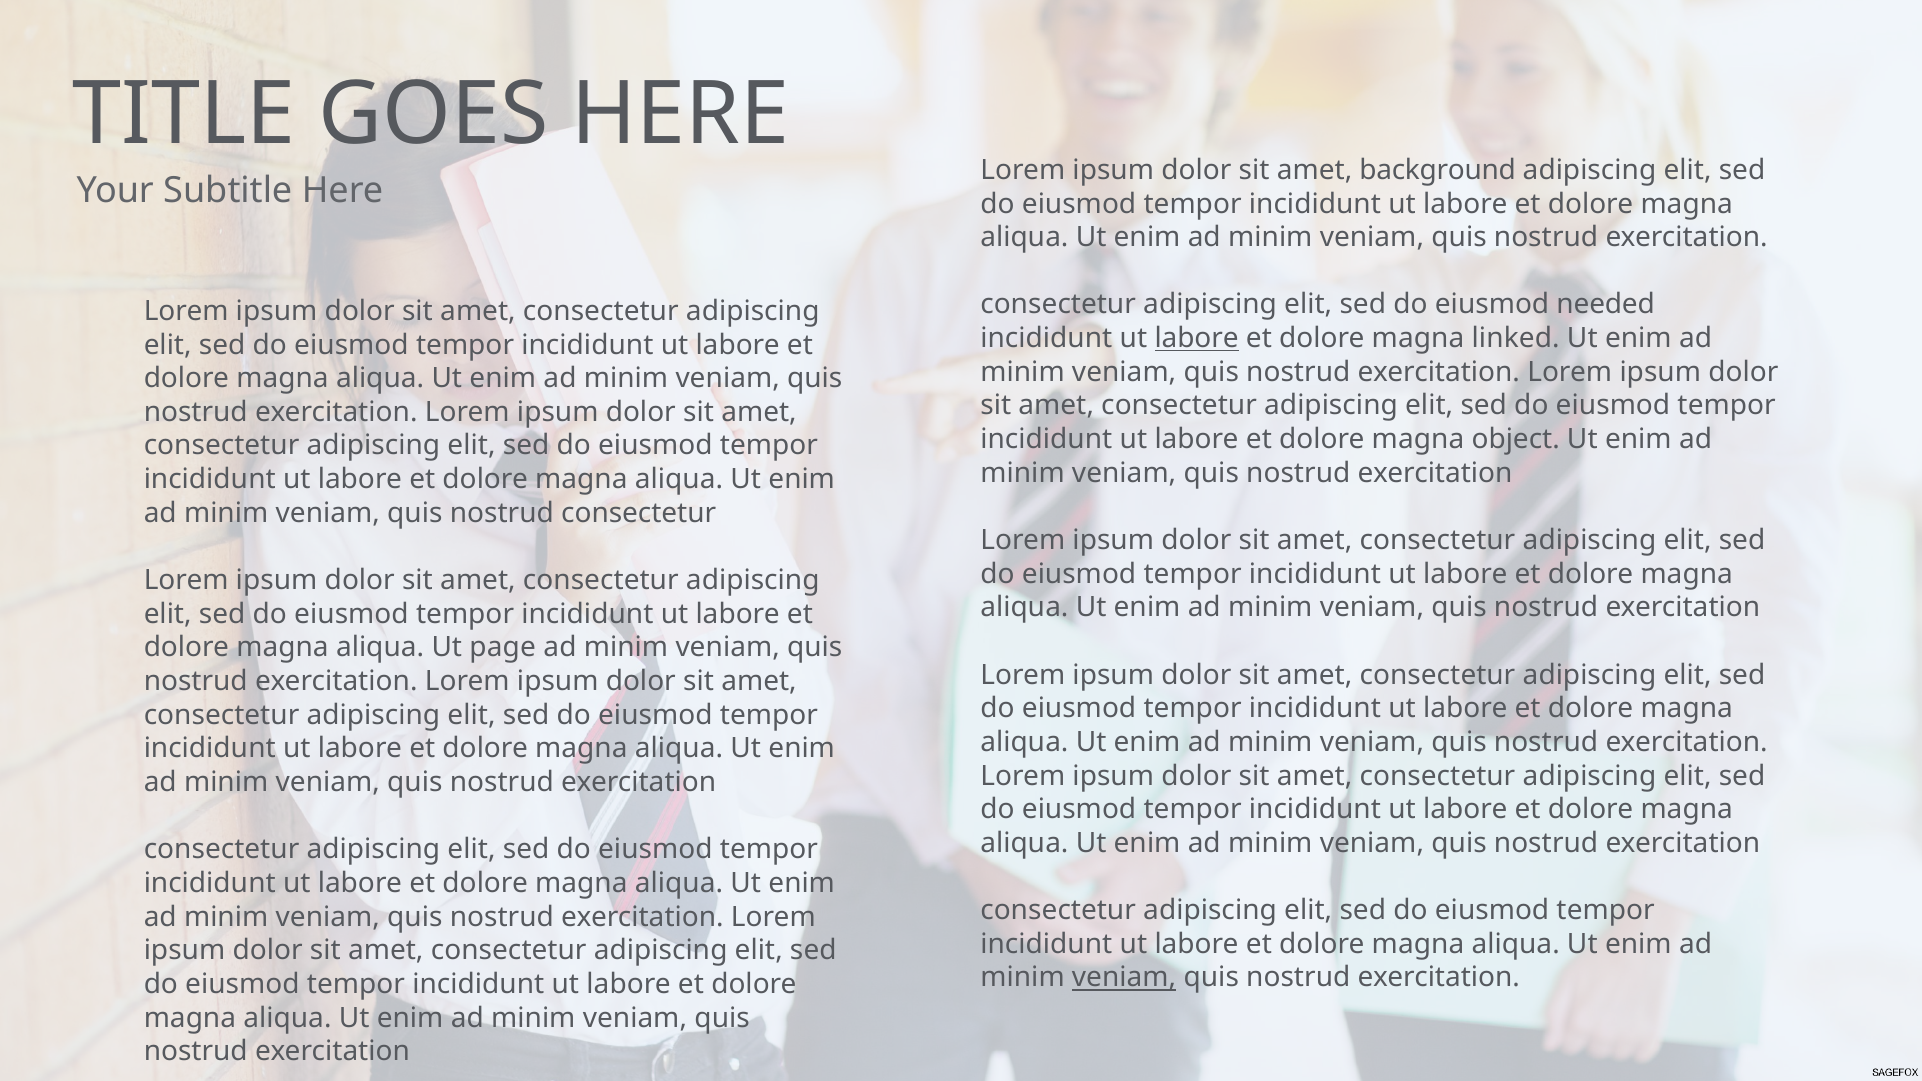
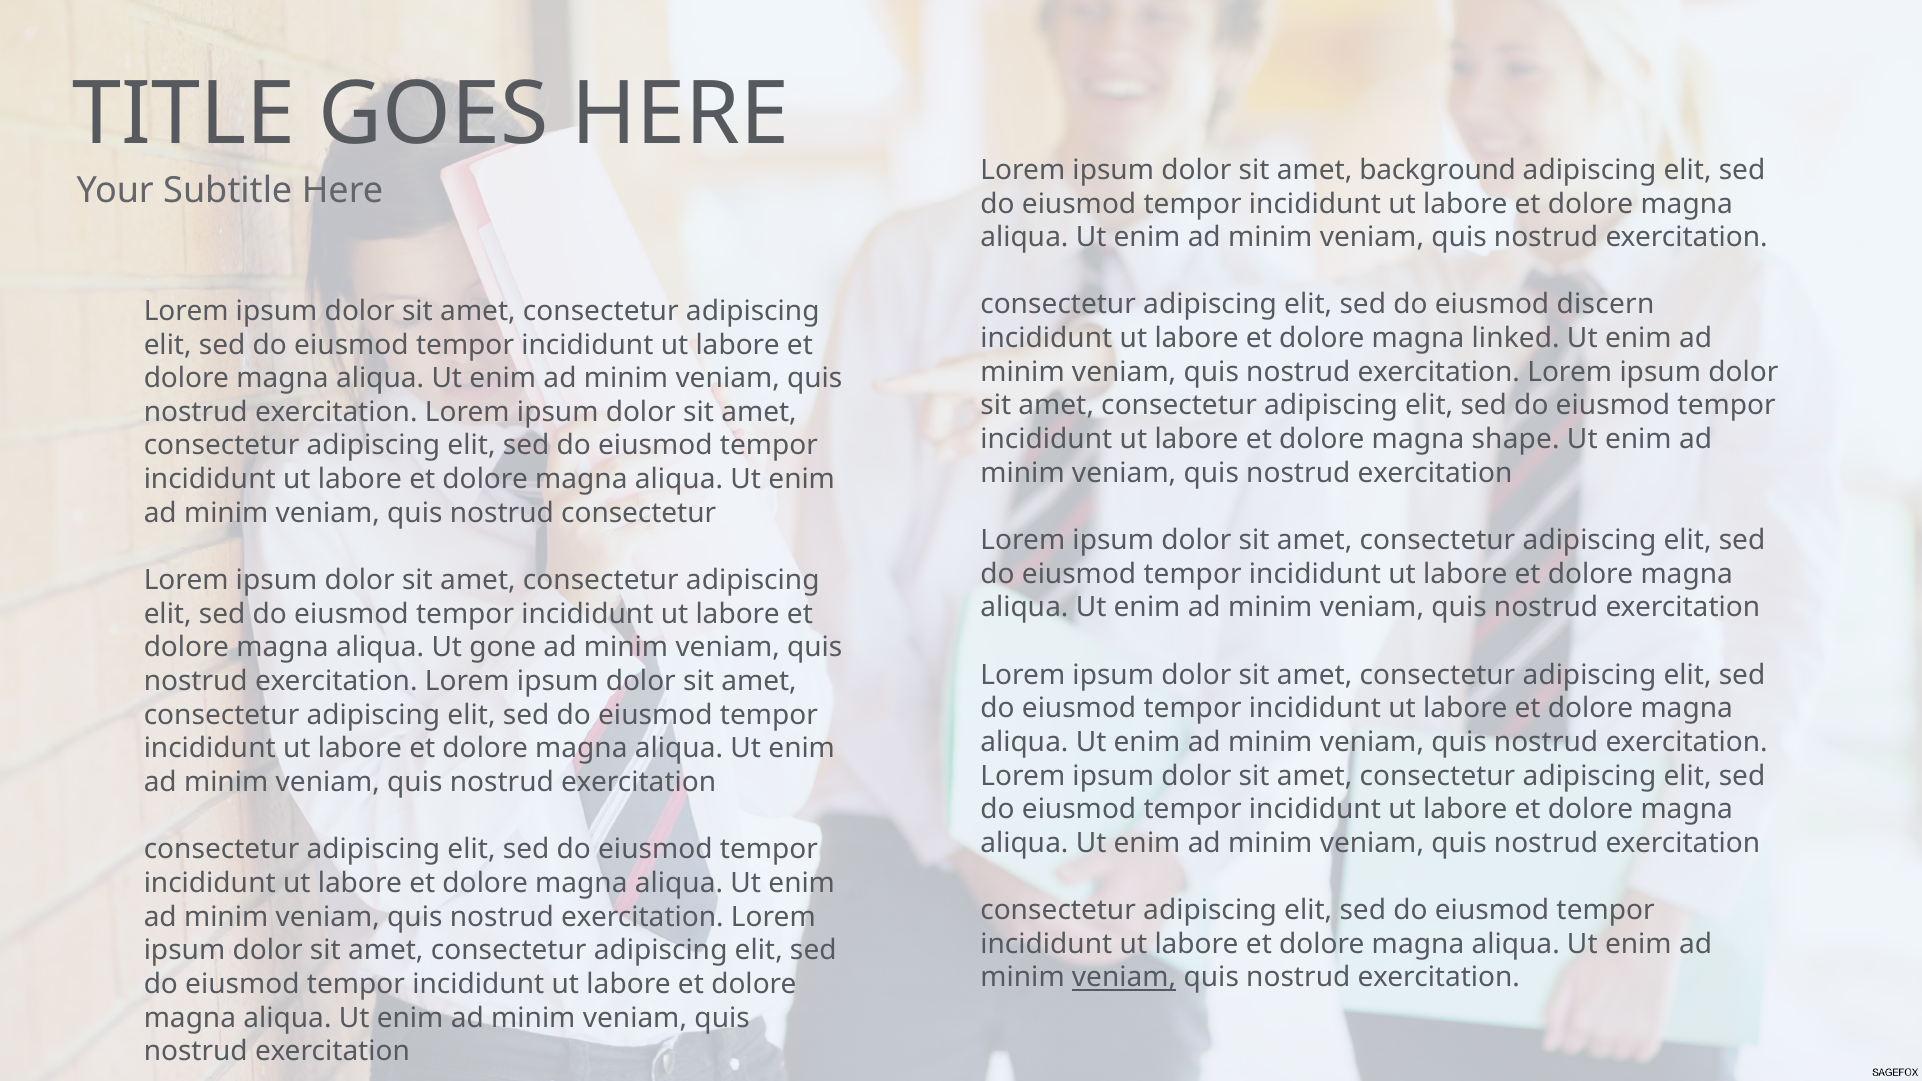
needed: needed -> discern
labore at (1197, 338) underline: present -> none
object: object -> shape
page: page -> gone
